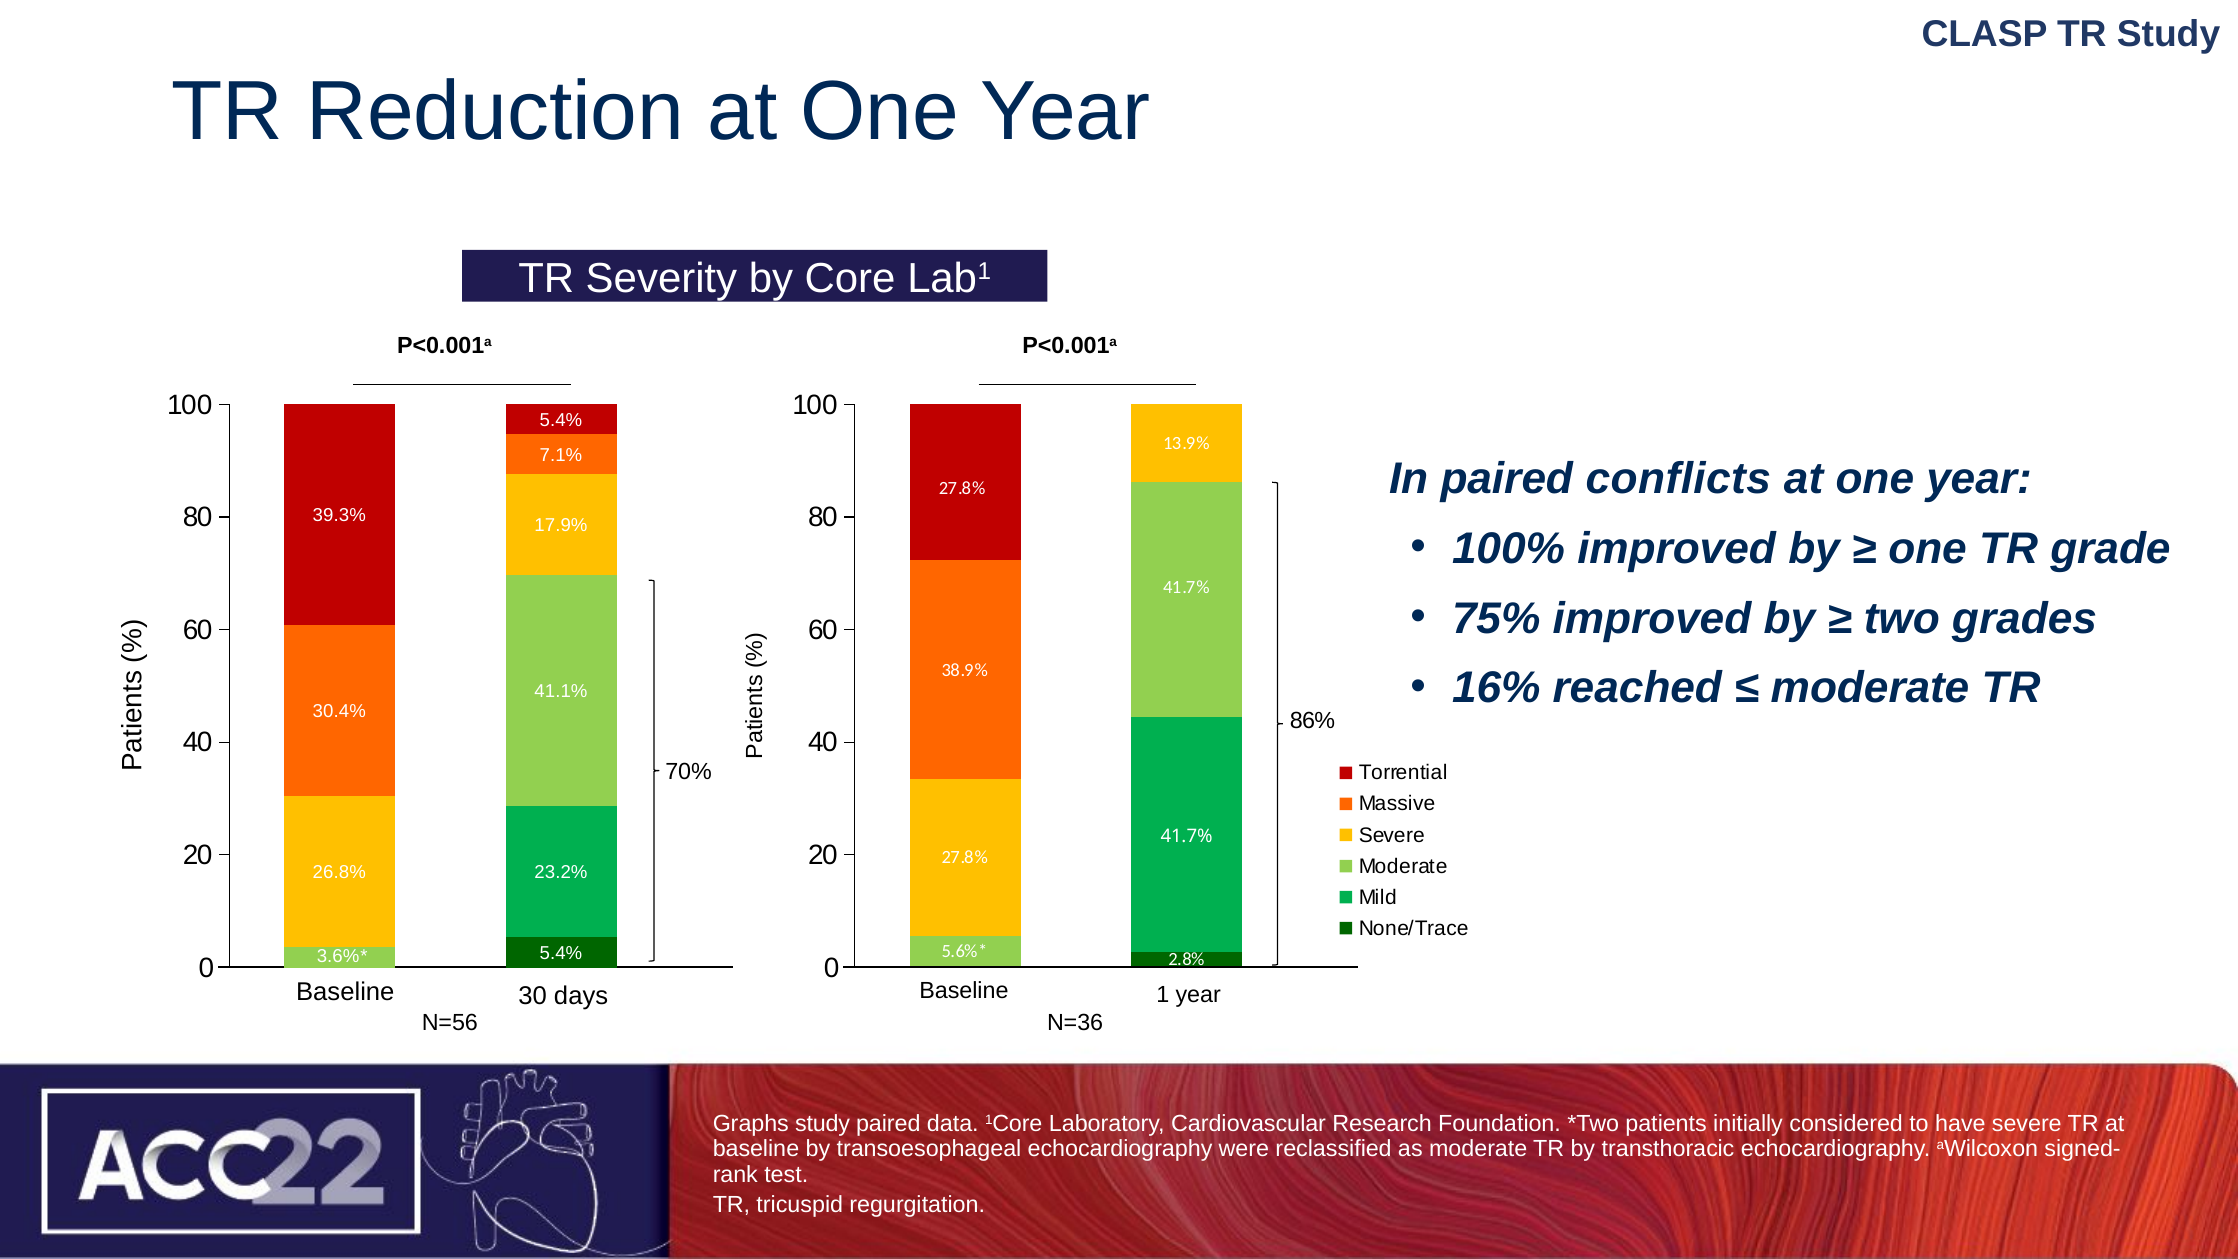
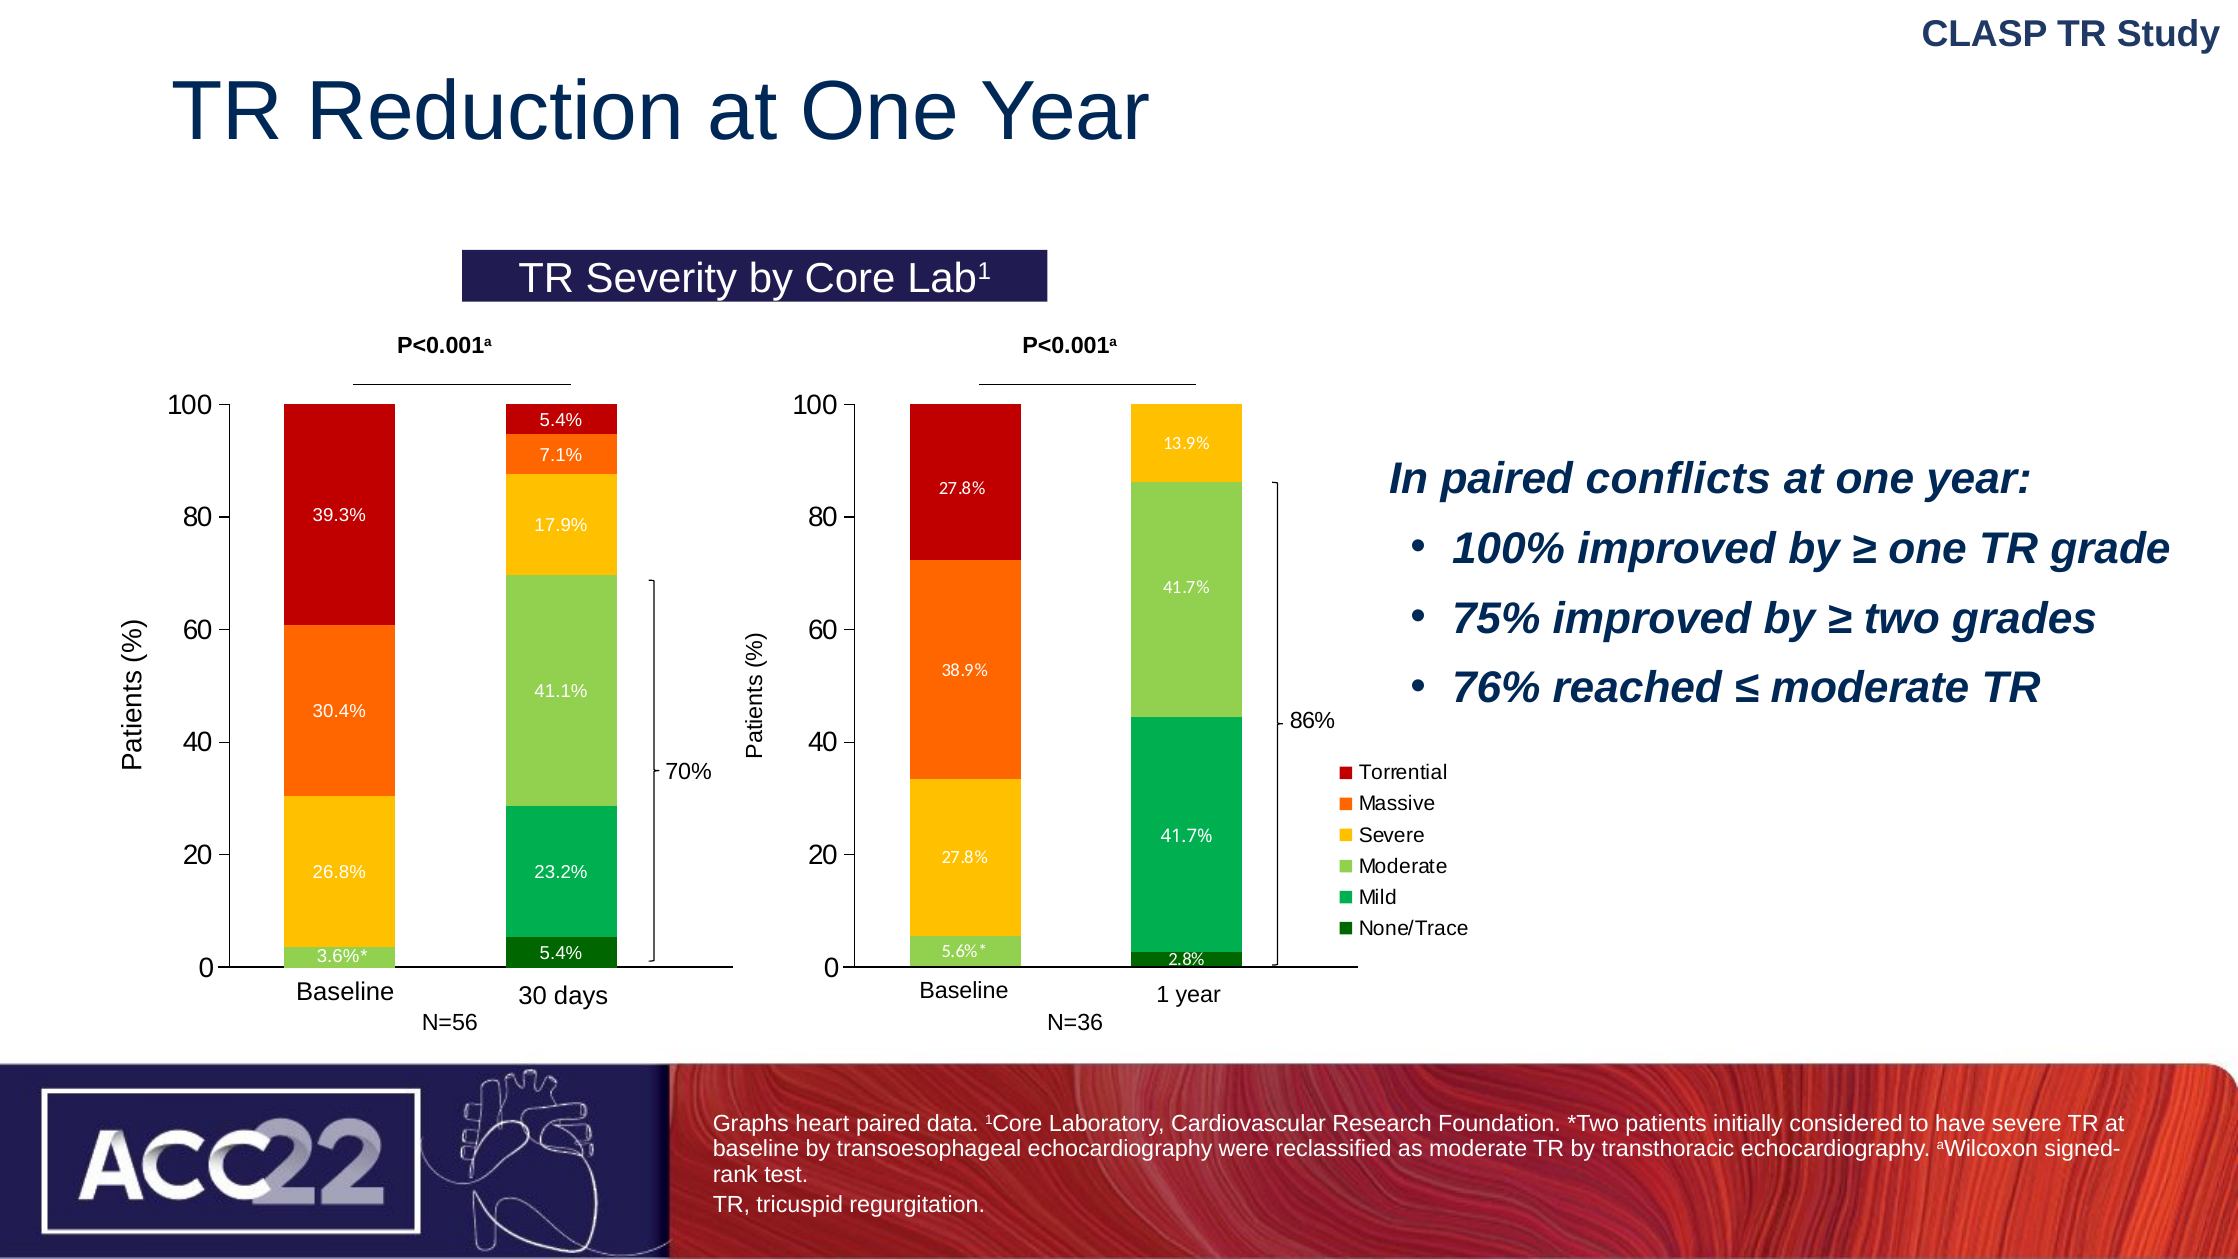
16%: 16% -> 76%
Graphs study: study -> heart
